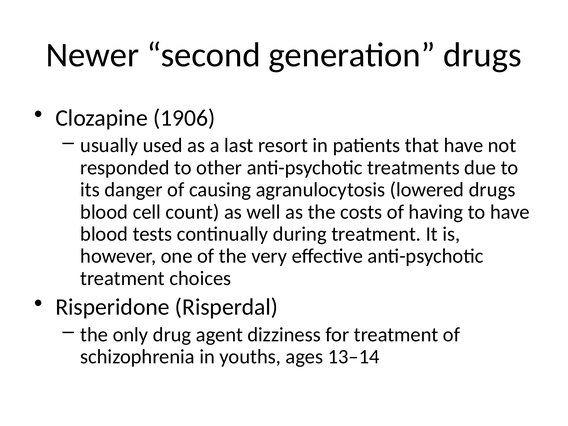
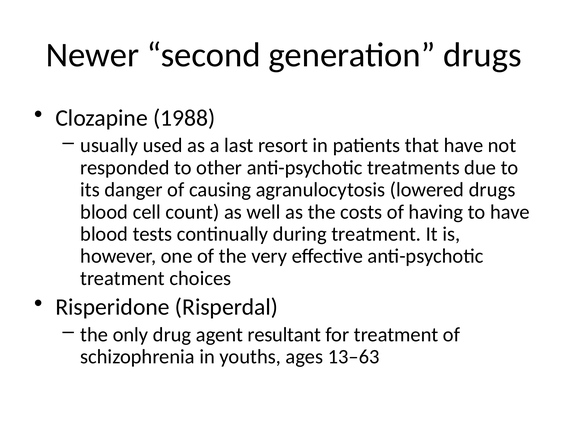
1906: 1906 -> 1988
dizziness: dizziness -> resultant
13–14: 13–14 -> 13–63
